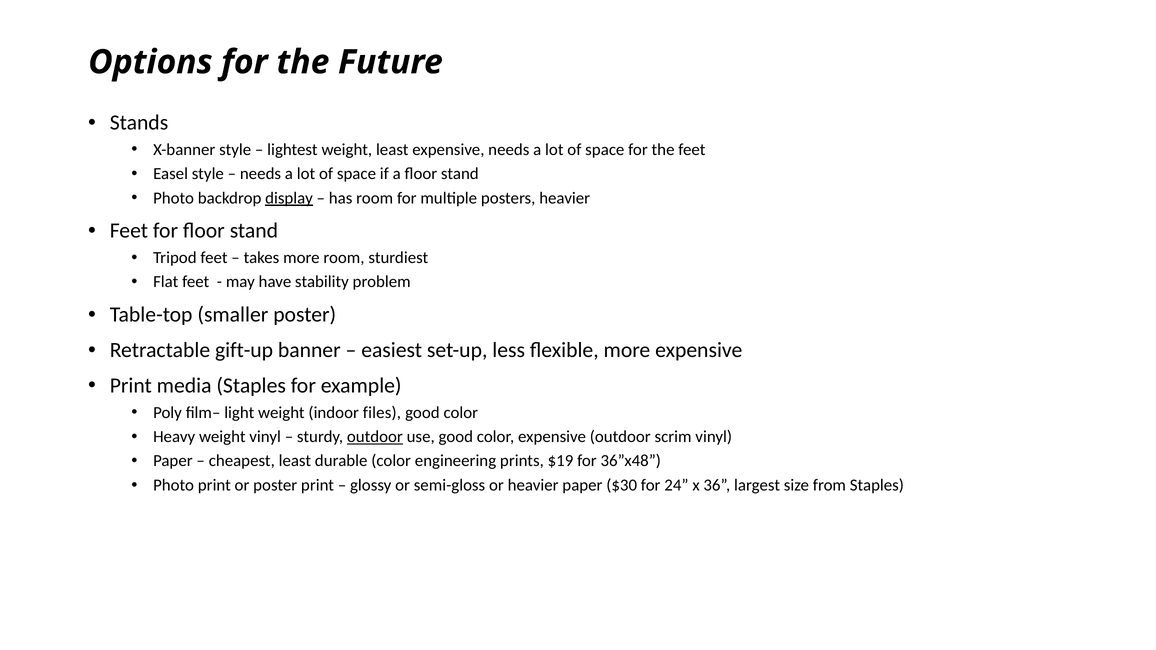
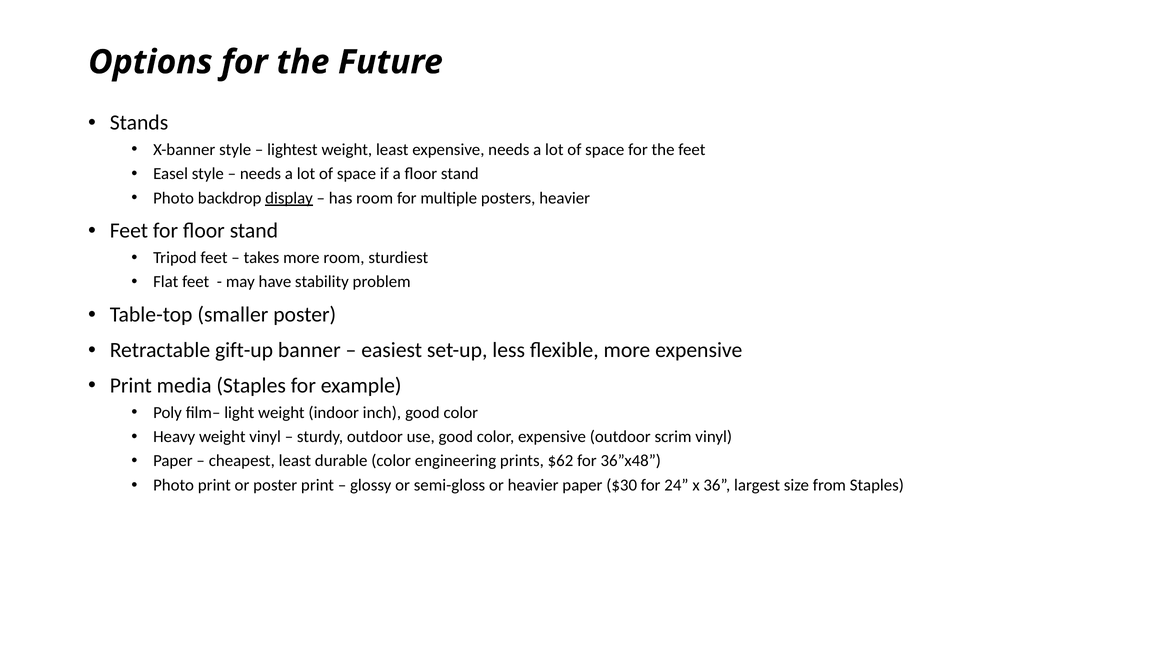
files: files -> inch
outdoor at (375, 437) underline: present -> none
$19: $19 -> $62
